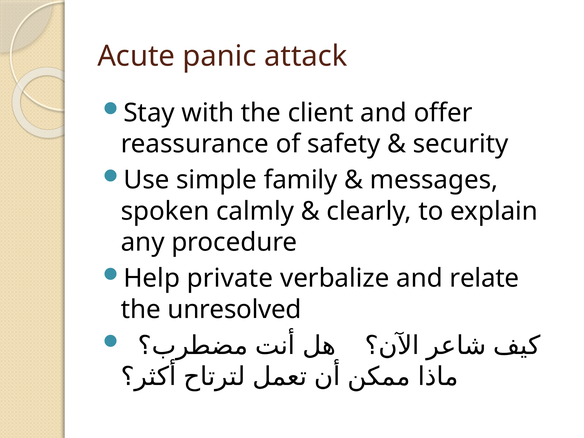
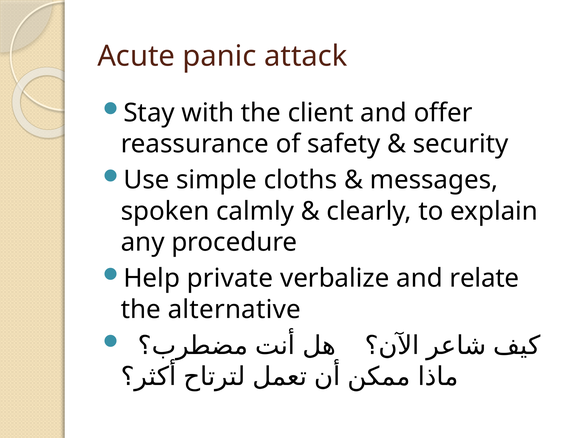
family: family -> cloths
unresolved: unresolved -> alternative
